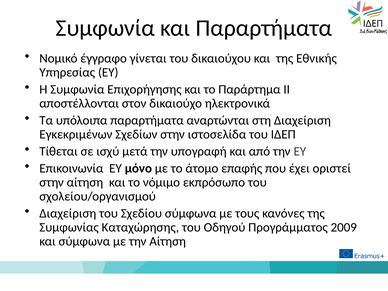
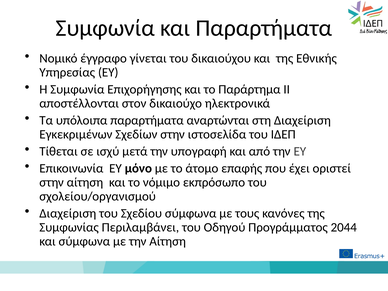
Καταχώρησης: Καταχώρησης -> Περιλαμβάνει
2009: 2009 -> 2044
